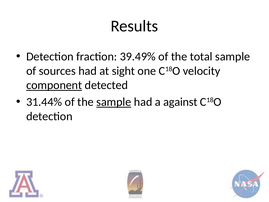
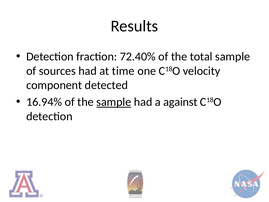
39.49%: 39.49% -> 72.40%
sight: sight -> time
component underline: present -> none
31.44%: 31.44% -> 16.94%
